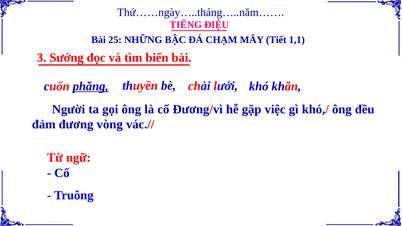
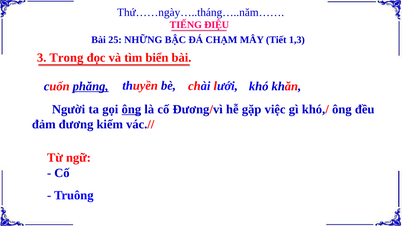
1,1: 1,1 -> 1,3
Sướng: Sướng -> Trong
ông at (131, 109) underline: none -> present
vòng: vòng -> kiếm
